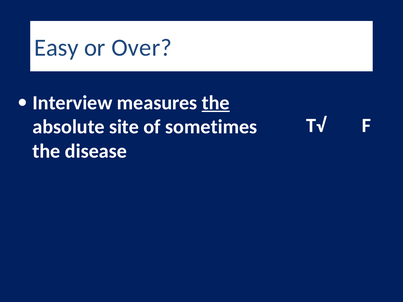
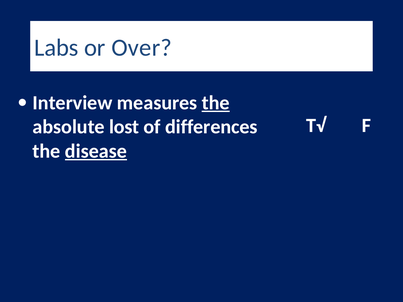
Easy: Easy -> Labs
site: site -> lost
sometimes: sometimes -> differences
disease underline: none -> present
